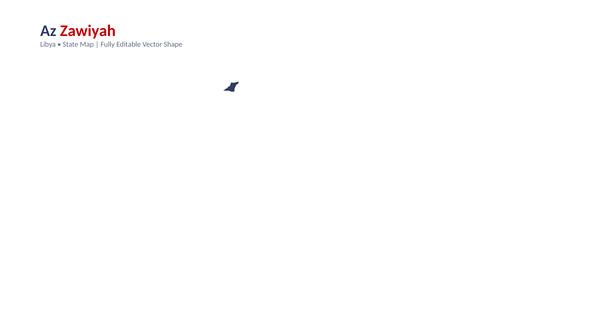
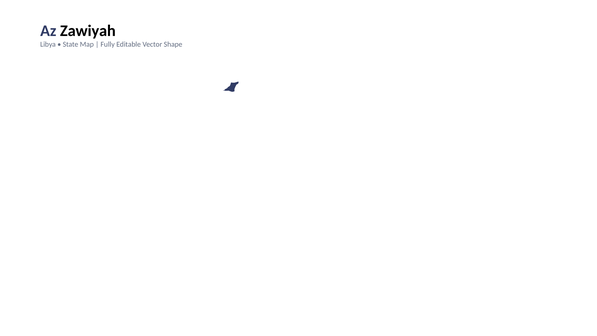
Zawiyah colour: red -> black
